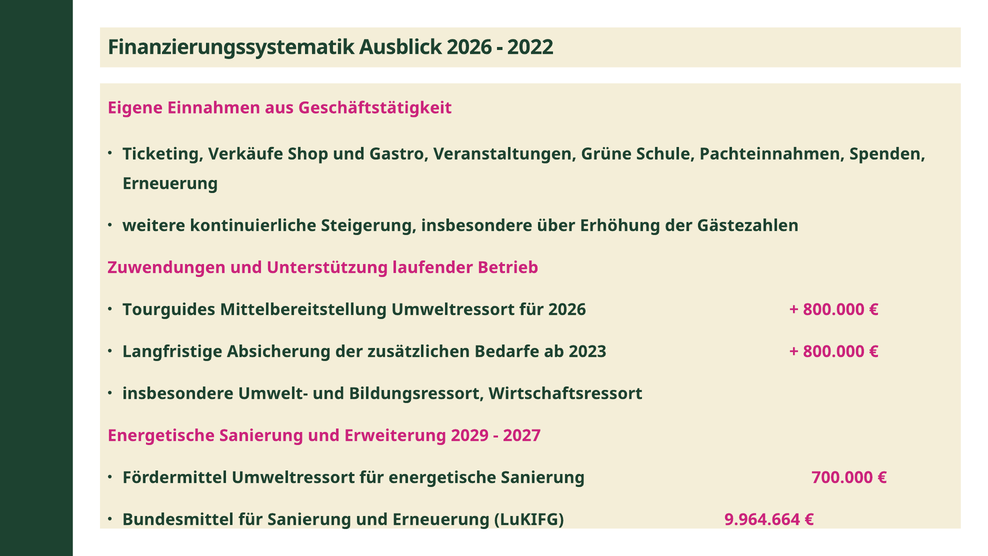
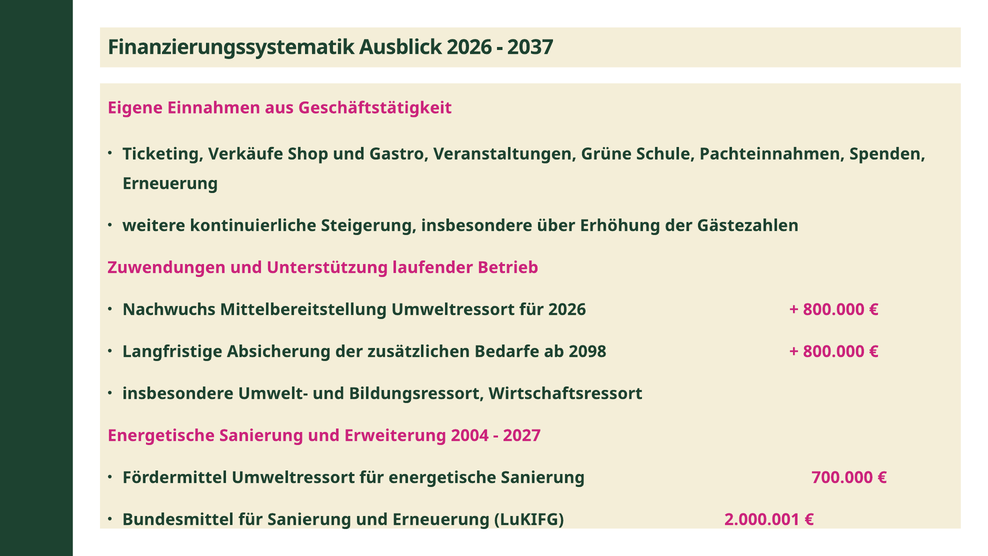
2022: 2022 -> 2037
Tourguides: Tourguides -> Nachwuchs
2023: 2023 -> 2098
2029: 2029 -> 2004
9.964.664: 9.964.664 -> 2.000.001
